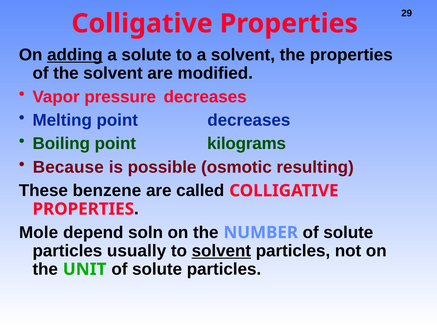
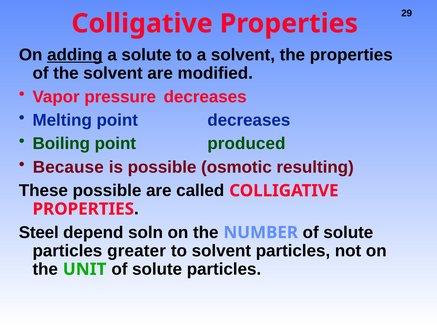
kilograms: kilograms -> produced
These benzene: benzene -> possible
Mole: Mole -> Steel
usually: usually -> greater
solvent at (221, 251) underline: present -> none
